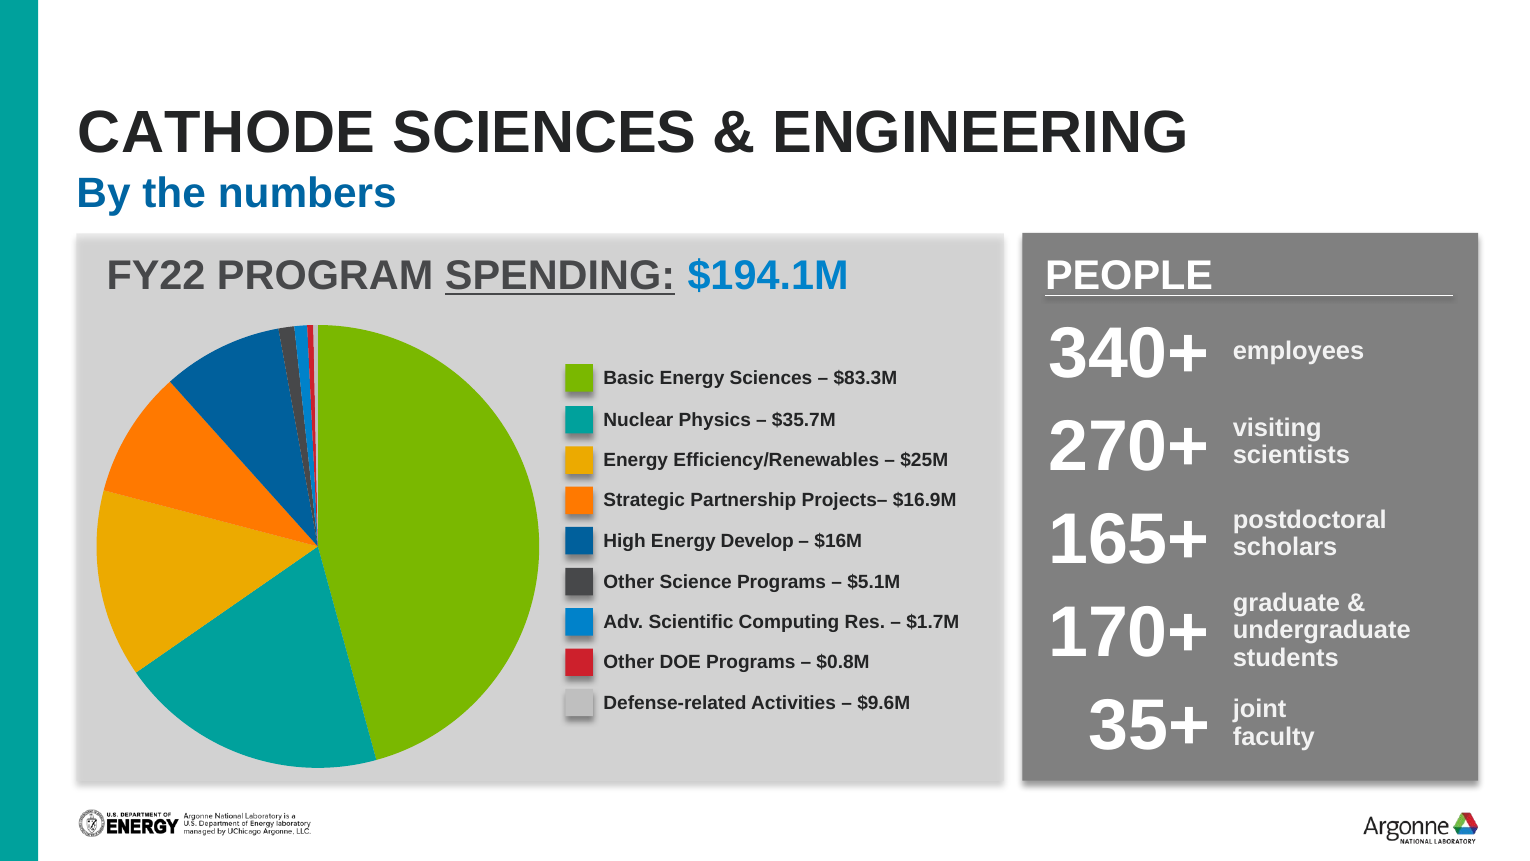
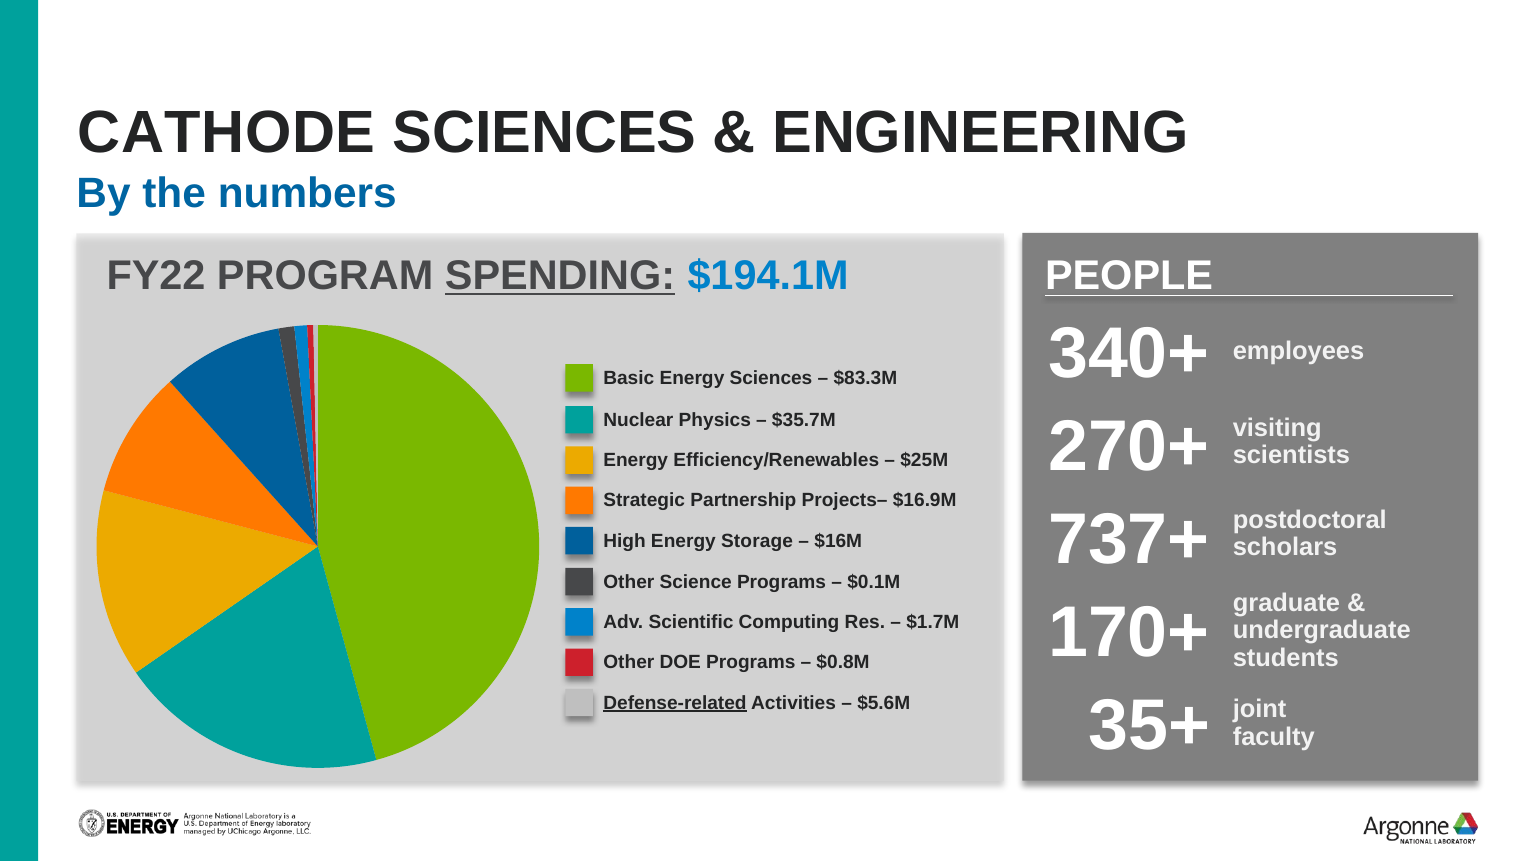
165+: 165+ -> 737+
Develop: Develop -> Storage
$5.1M: $5.1M -> $0.1M
Defense-related underline: none -> present
$9.6M: $9.6M -> $5.6M
